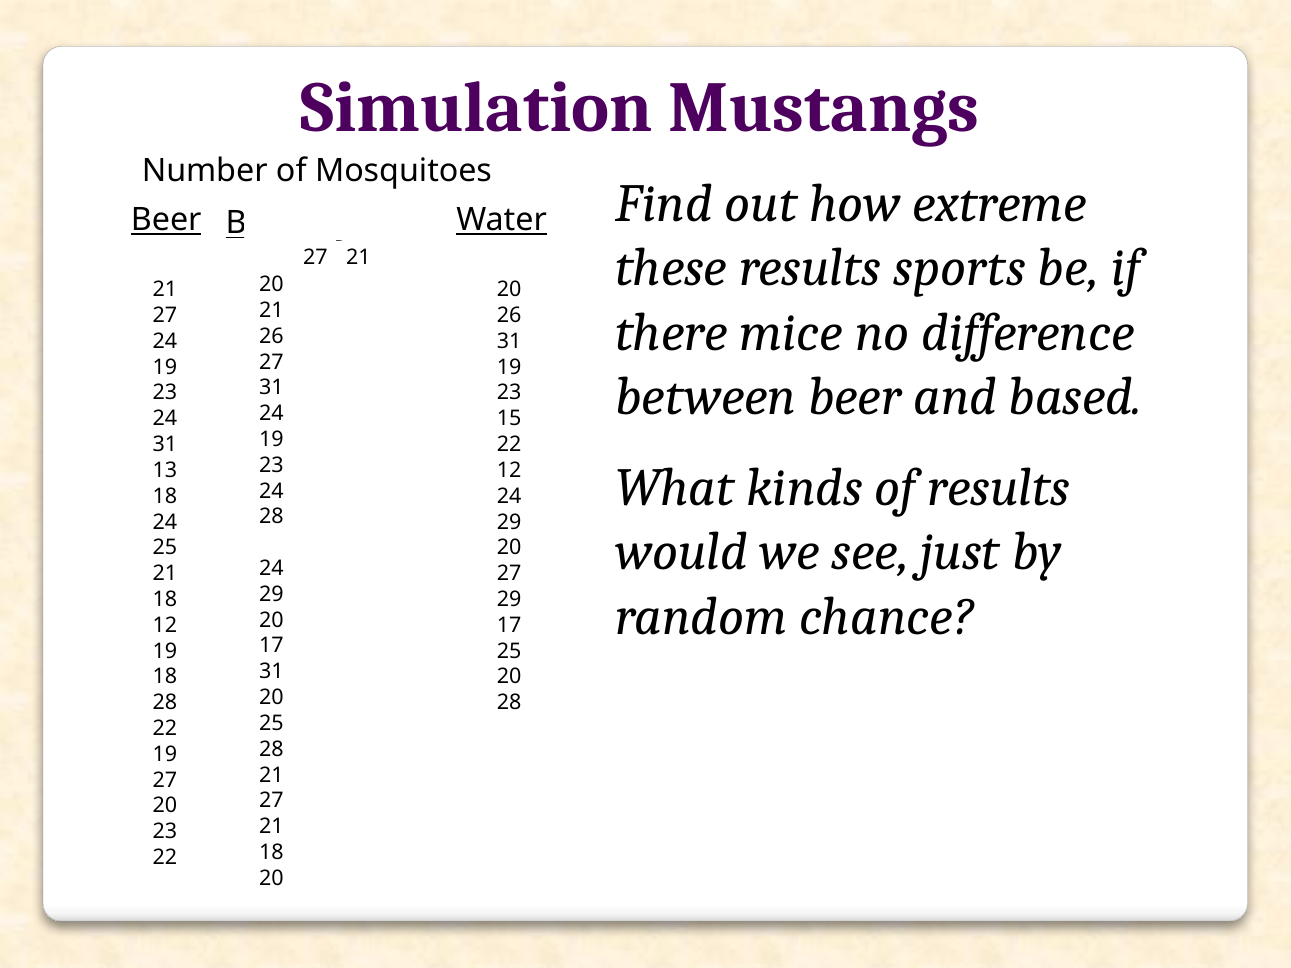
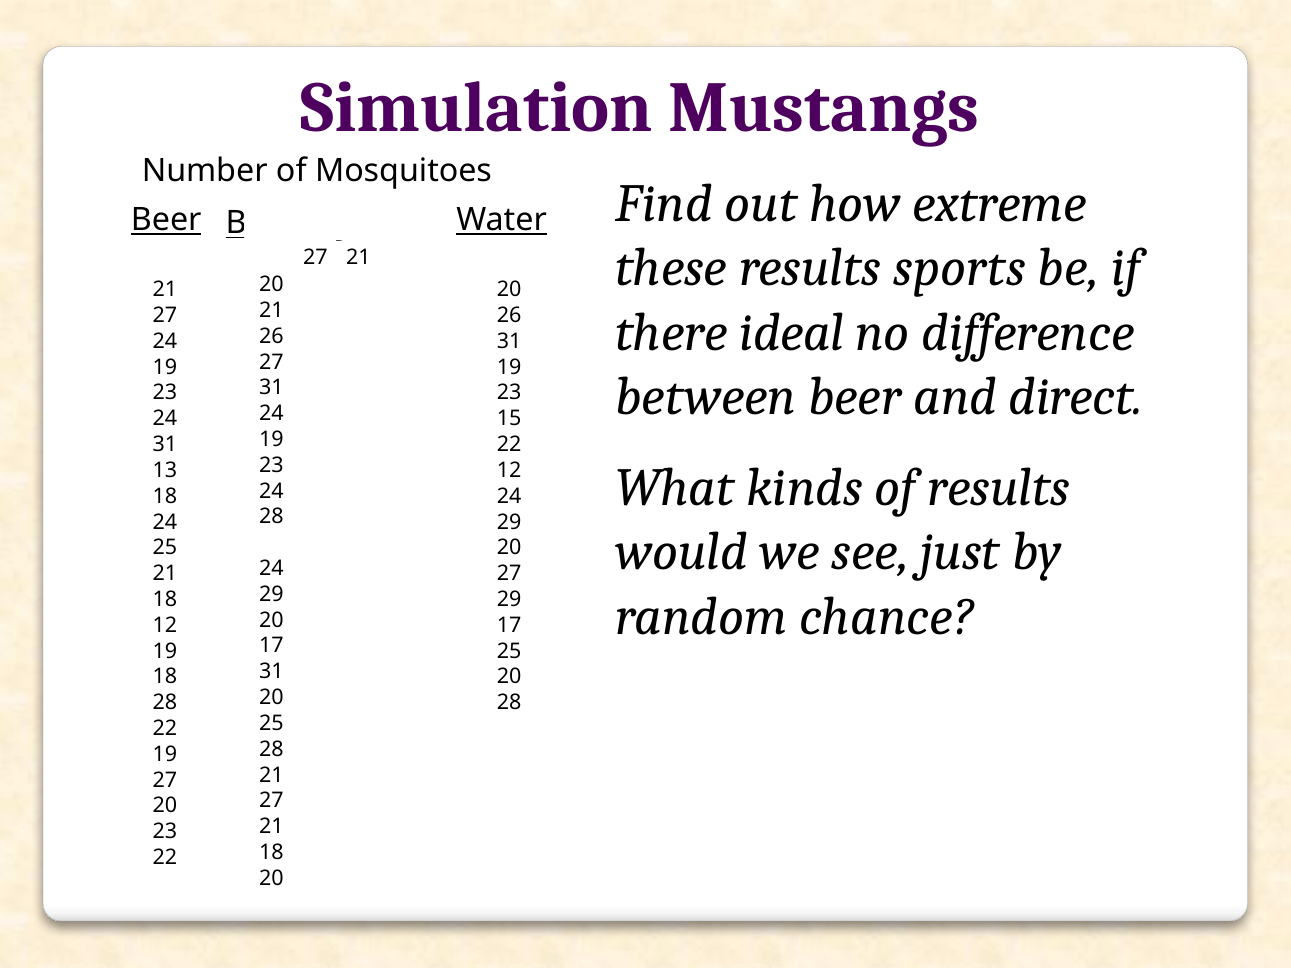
mice: mice -> ideal
based: based -> direct
